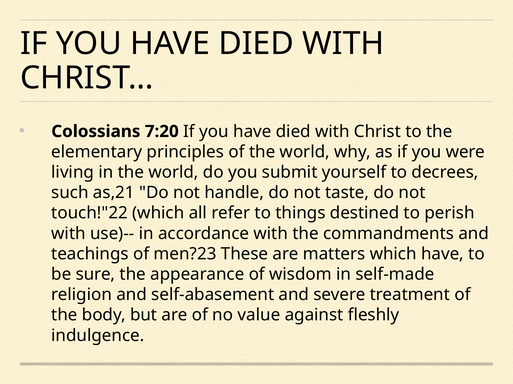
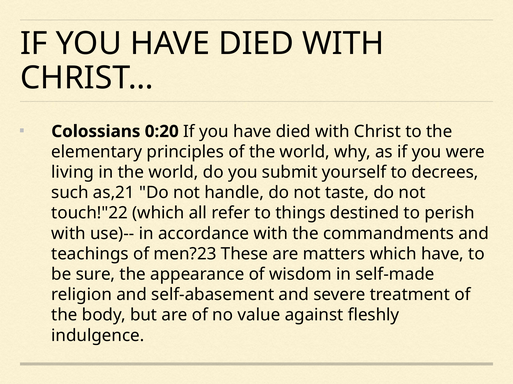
7:20: 7:20 -> 0:20
